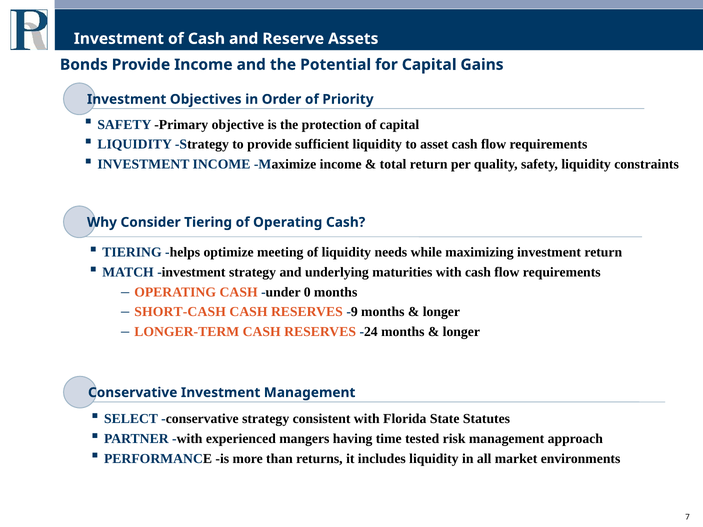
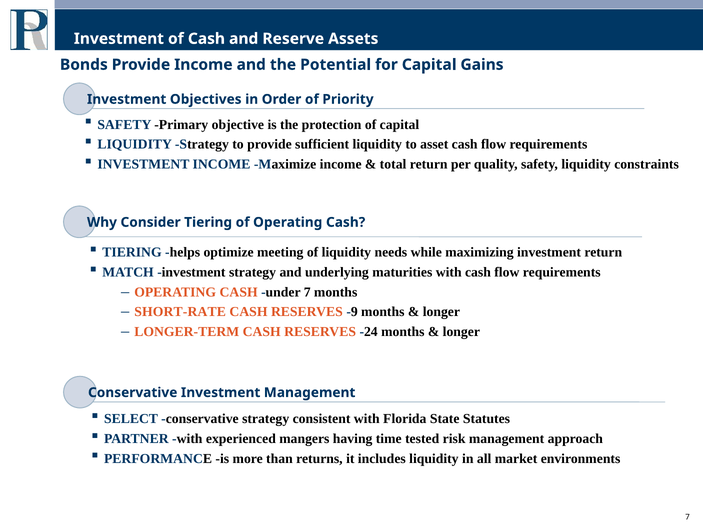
under 0: 0 -> 7
SHORT-CASH: SHORT-CASH -> SHORT-RATE
